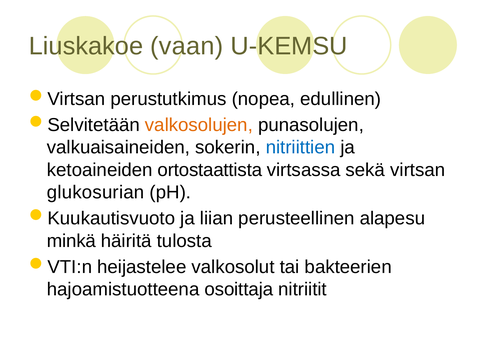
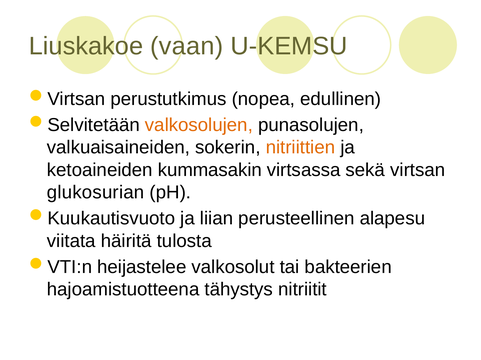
nitriittien colour: blue -> orange
ortostaattista: ortostaattista -> kummasakin
minkä: minkä -> viitata
osoittaja: osoittaja -> tähystys
